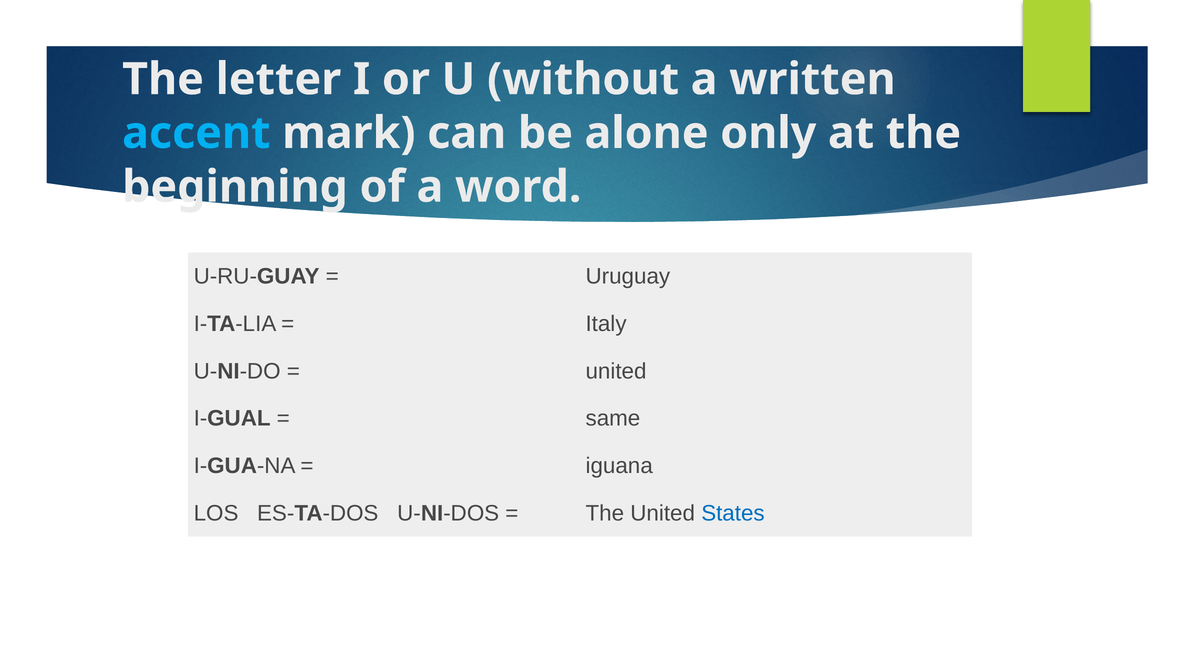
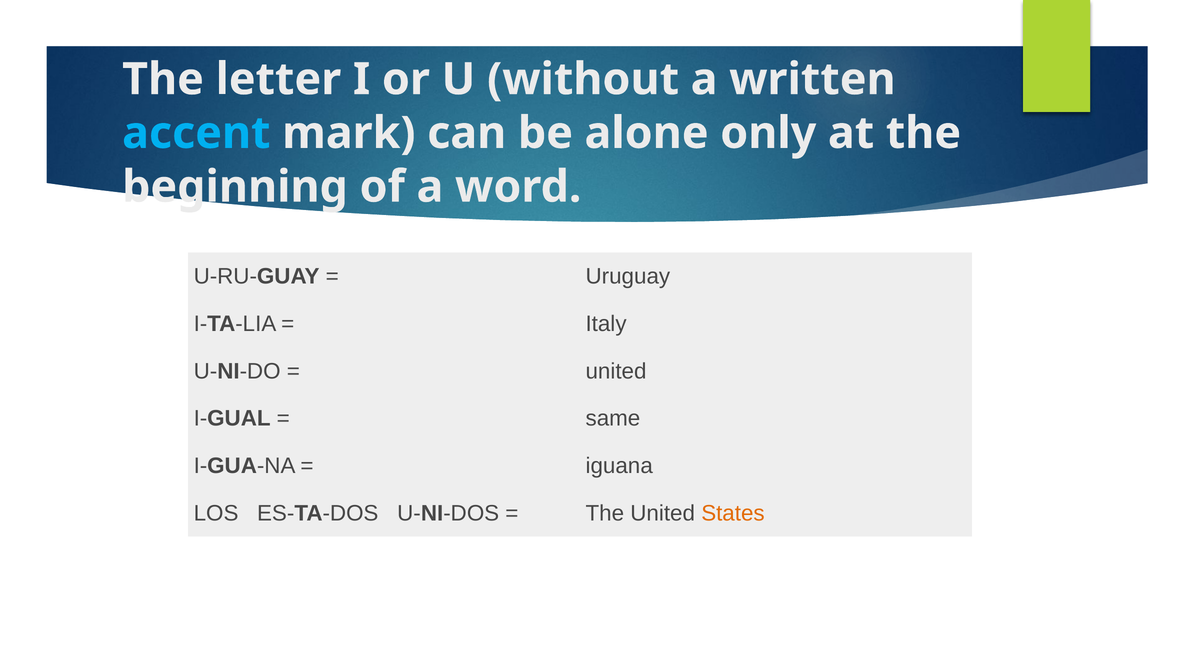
States colour: blue -> orange
